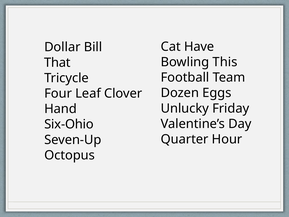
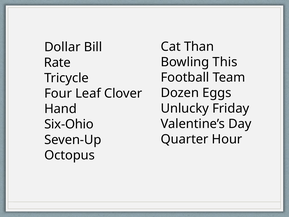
Have: Have -> Than
That: That -> Rate
